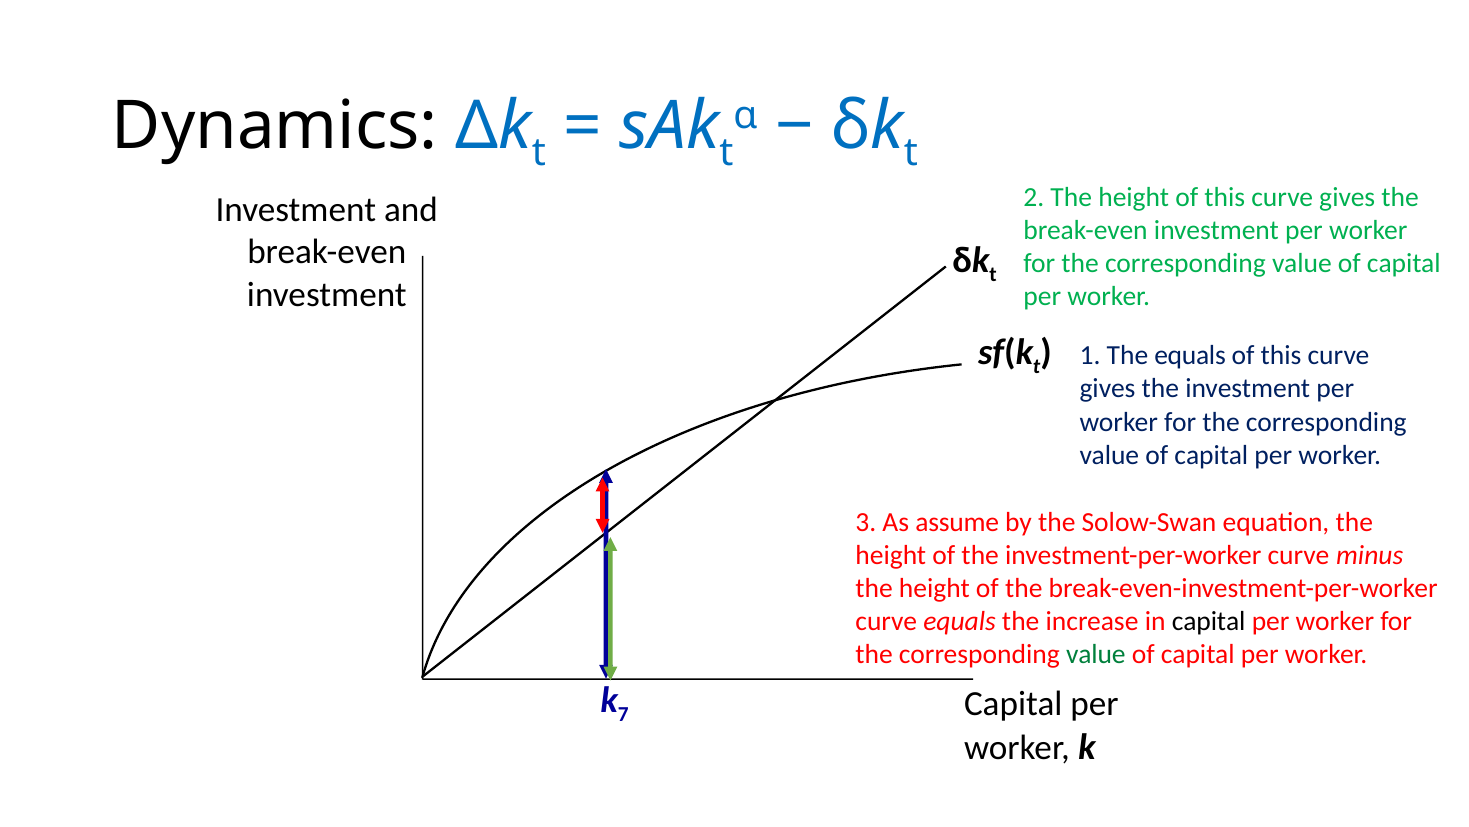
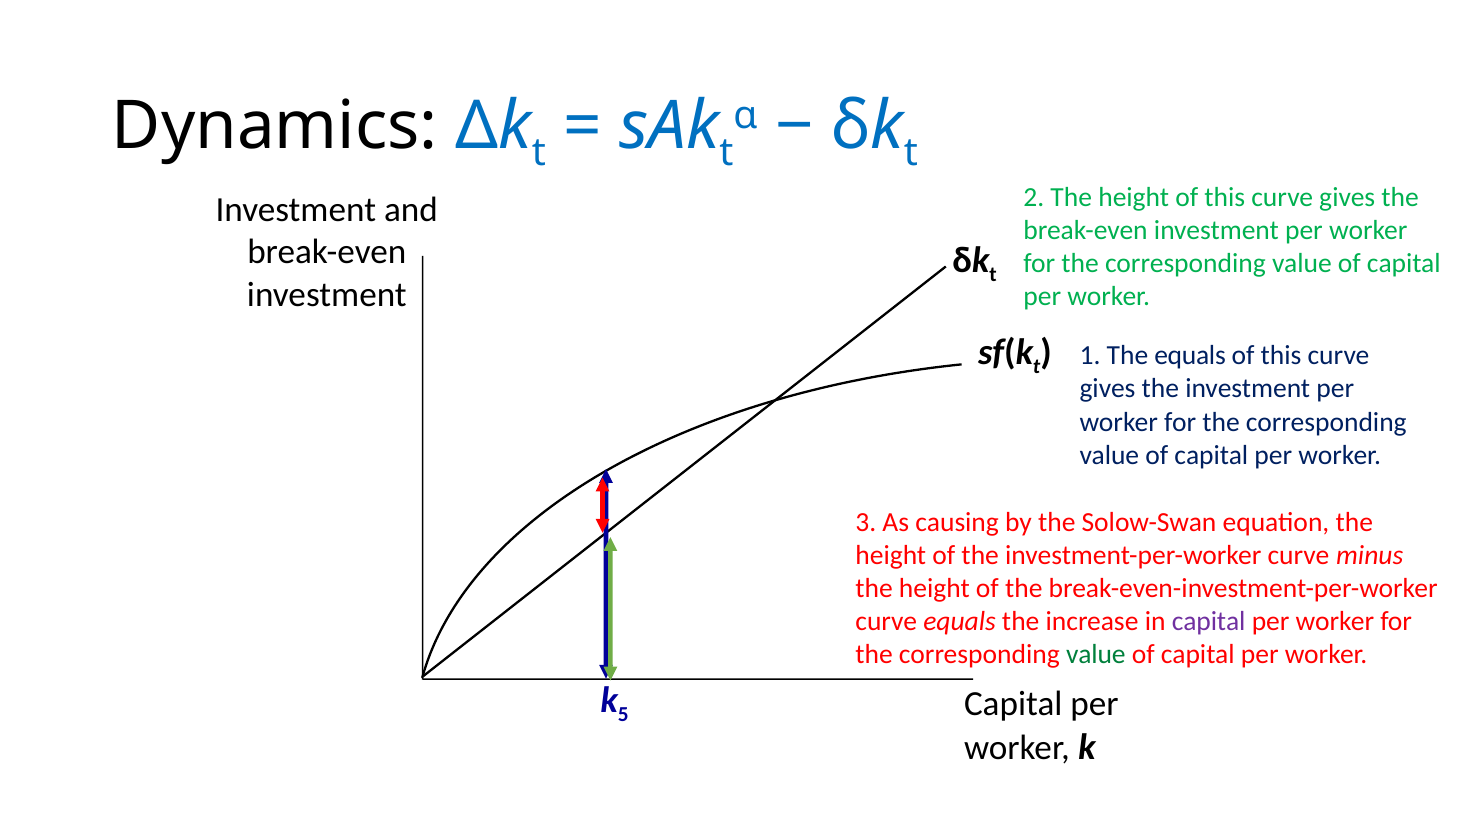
assume: assume -> causing
capital at (1209, 621) colour: black -> purple
7: 7 -> 5
